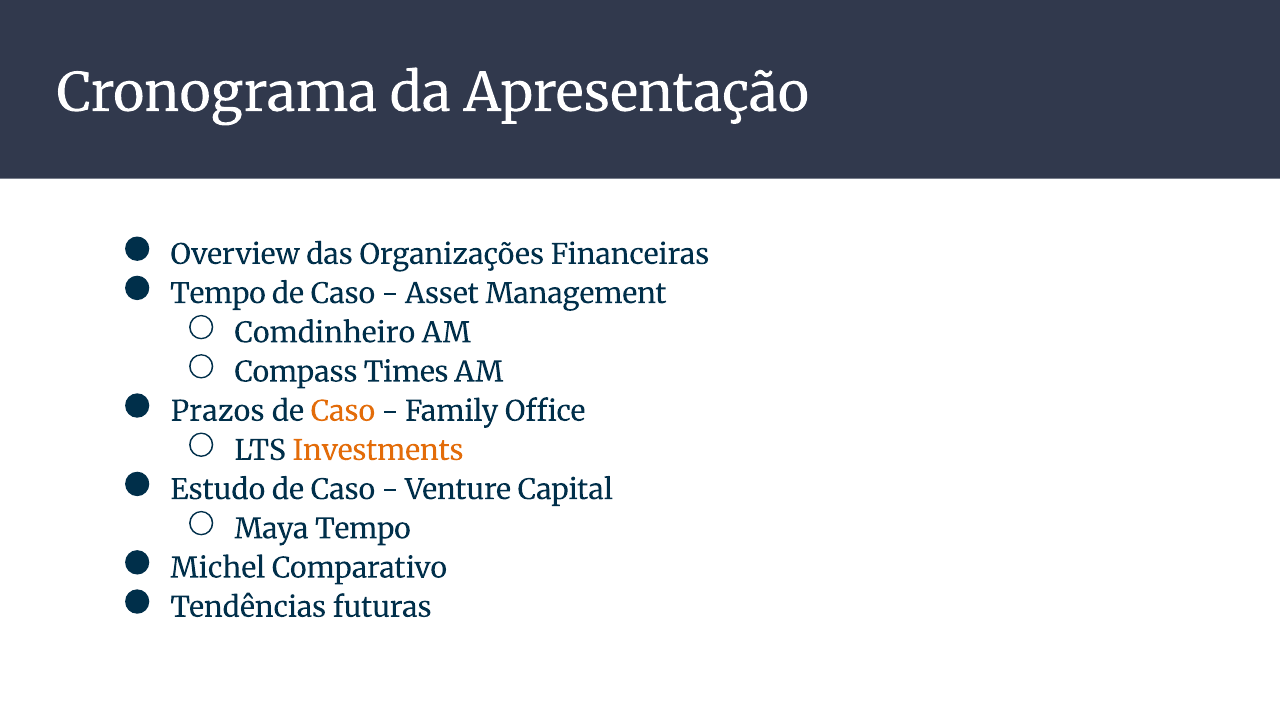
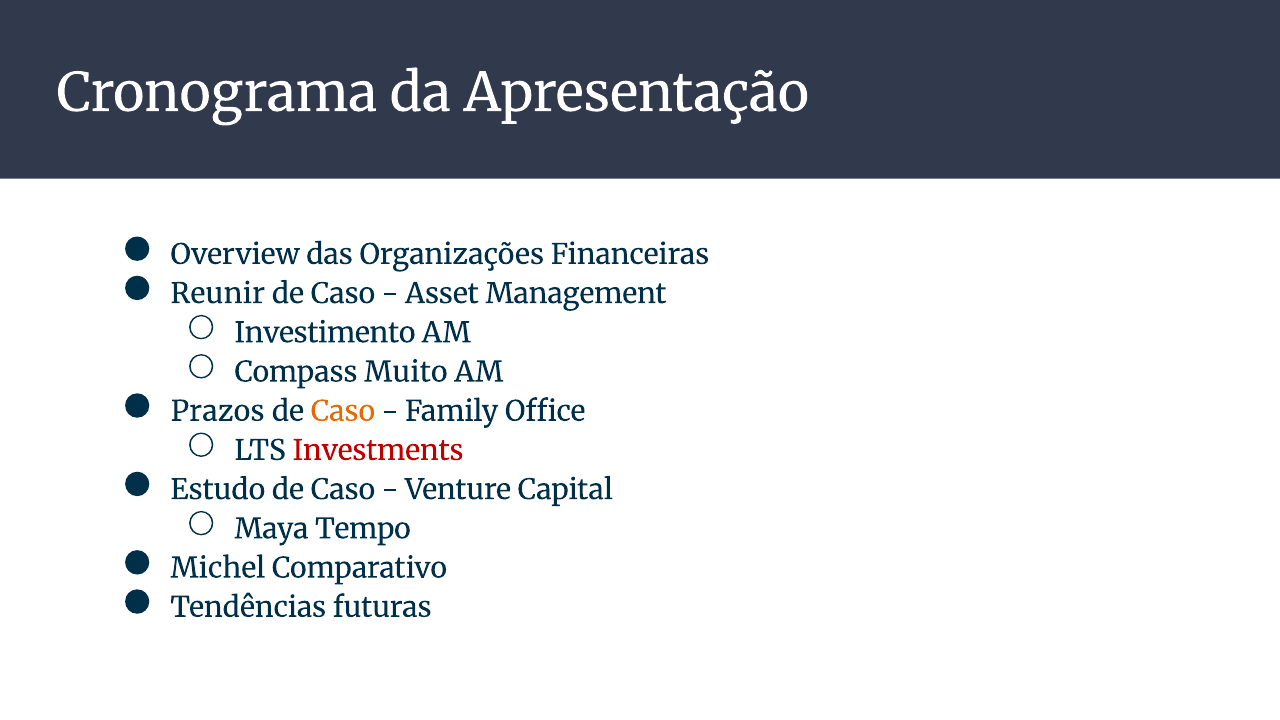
Tempo at (218, 294): Tempo -> Reunir
Comdinheiro: Comdinheiro -> Investimento
Times: Times -> Muito
Investments colour: orange -> red
